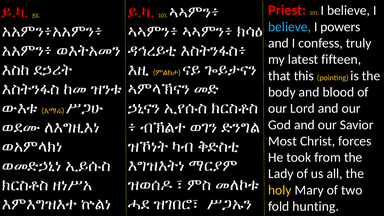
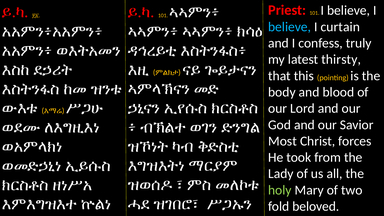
powers: powers -> curtain
fifteen: fifteen -> thirsty
holy colour: yellow -> light green
hunting: hunting -> beloved
